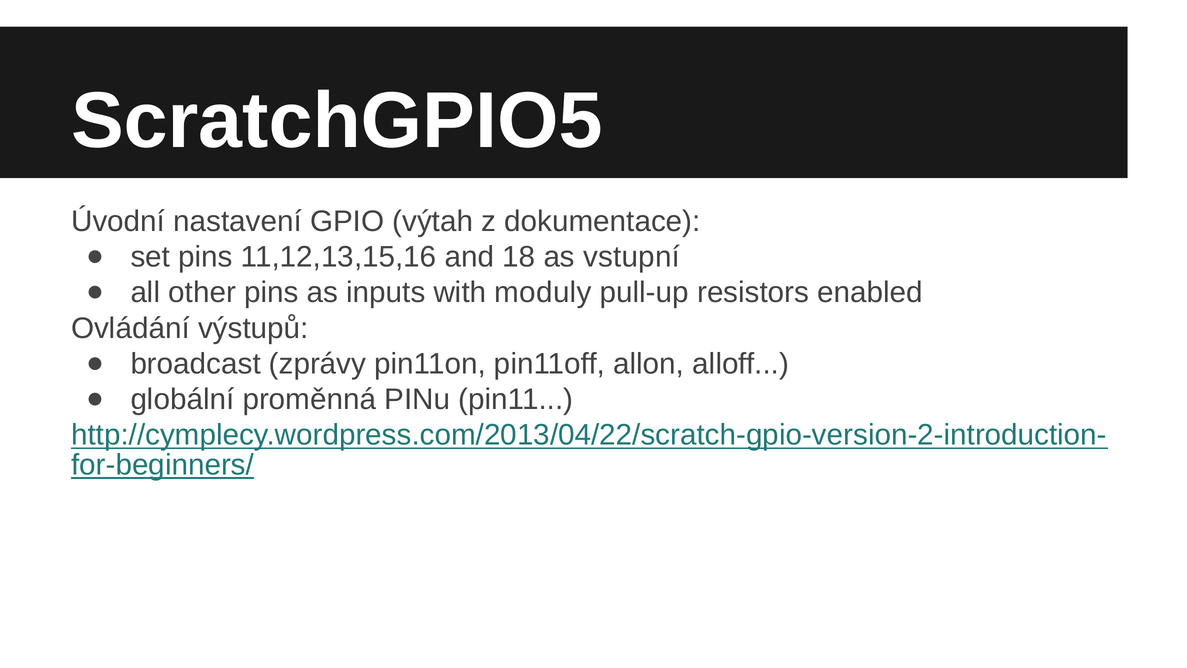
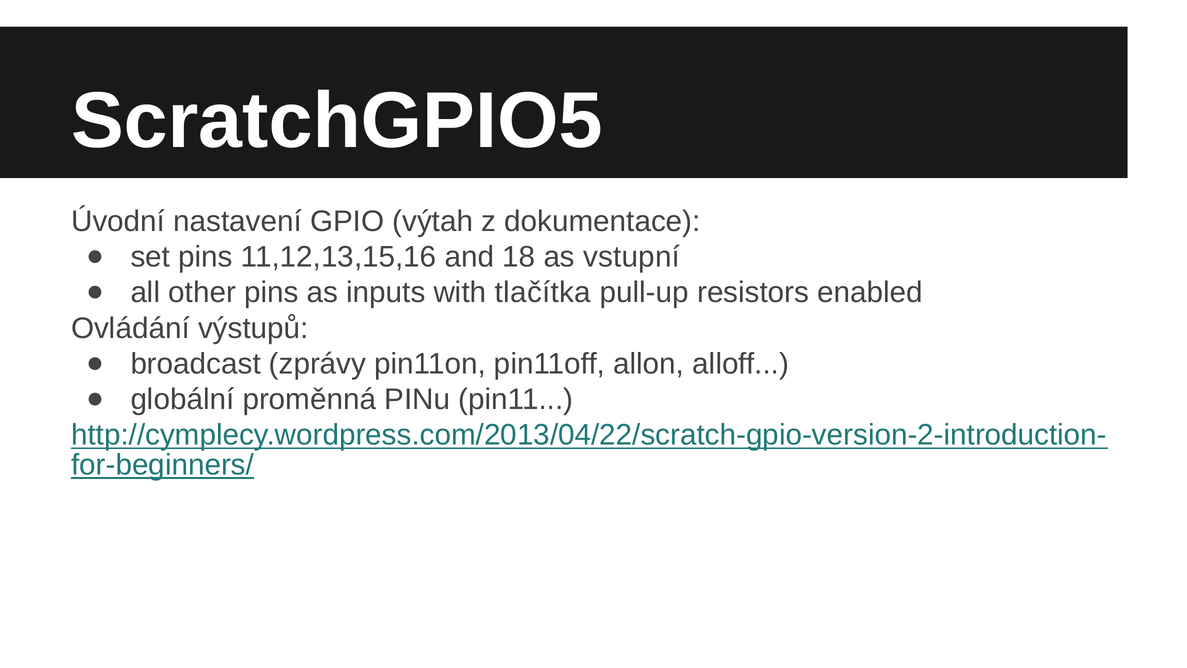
moduly: moduly -> tlačítka
